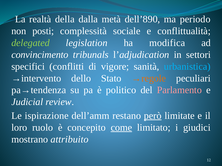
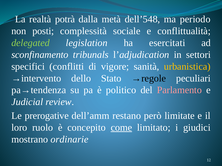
della: della -> potrà
dell’890: dell’890 -> dell’548
modifica: modifica -> esercitati
convincimento: convincimento -> sconfinamento
urbanistica colour: light blue -> yellow
→regole colour: orange -> black
ispirazione: ispirazione -> prerogative
però underline: present -> none
attribuito: attribuito -> ordinarie
